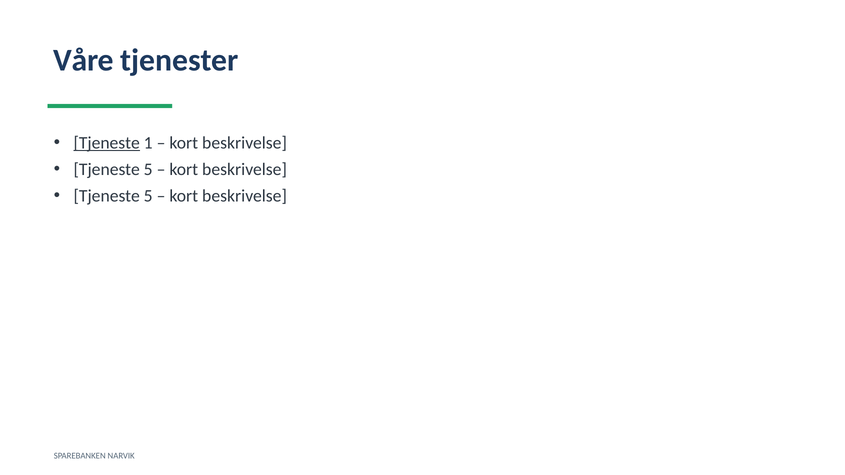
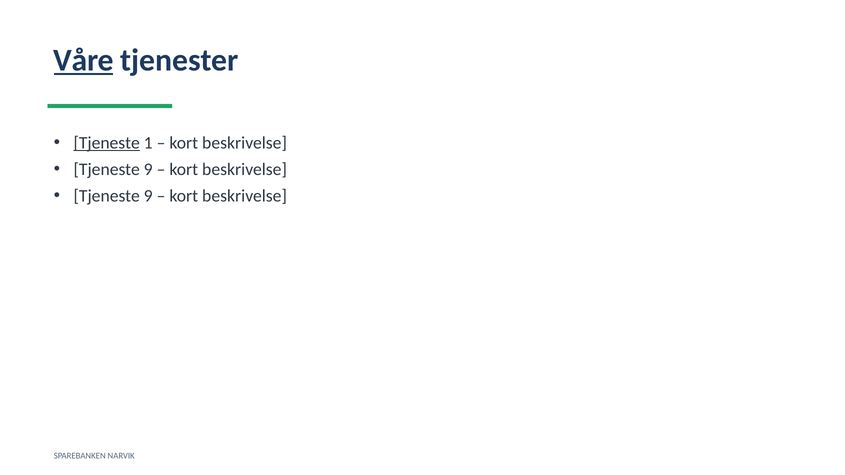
Våre underline: none -> present
5 at (148, 170): 5 -> 9
5 at (148, 196): 5 -> 9
